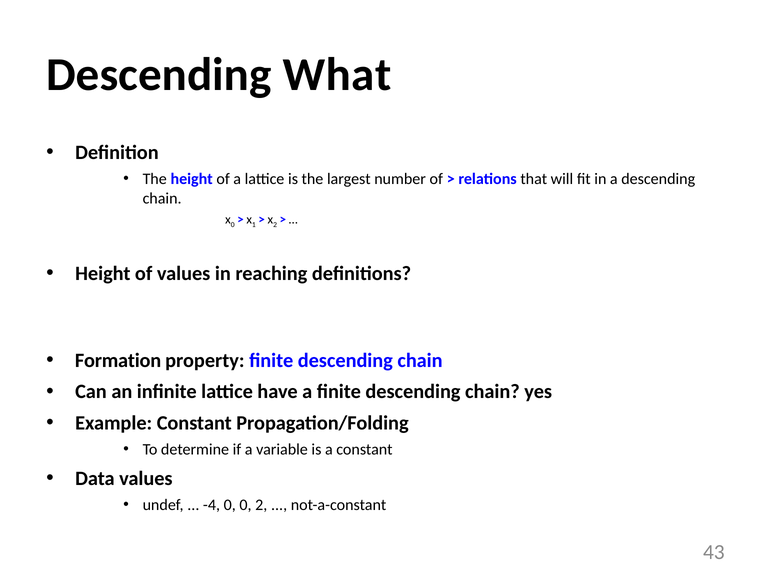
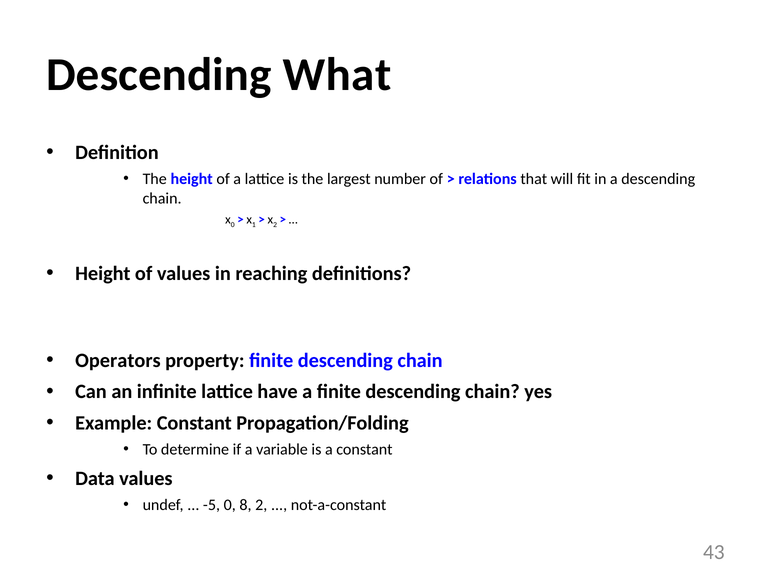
Formation: Formation -> Operators
-4: -4 -> -5
0 0: 0 -> 8
